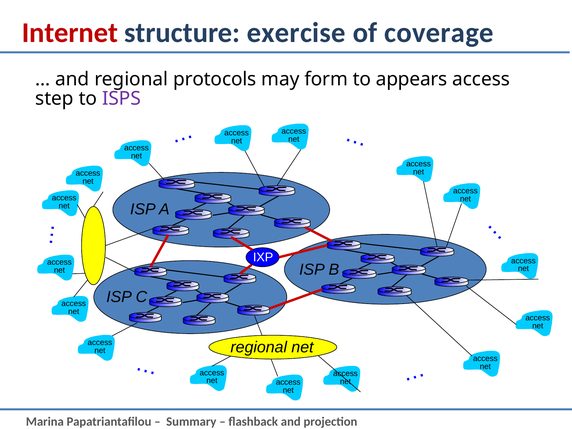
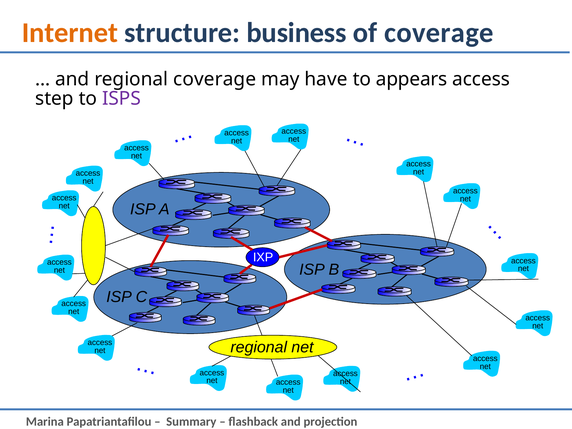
Internet colour: red -> orange
exercise: exercise -> business
regional protocols: protocols -> coverage
form: form -> have
